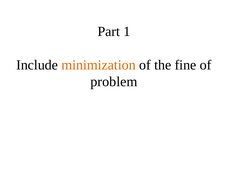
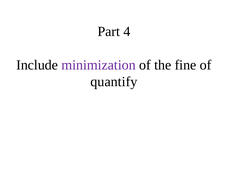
1: 1 -> 4
minimization colour: orange -> purple
problem: problem -> quantify
